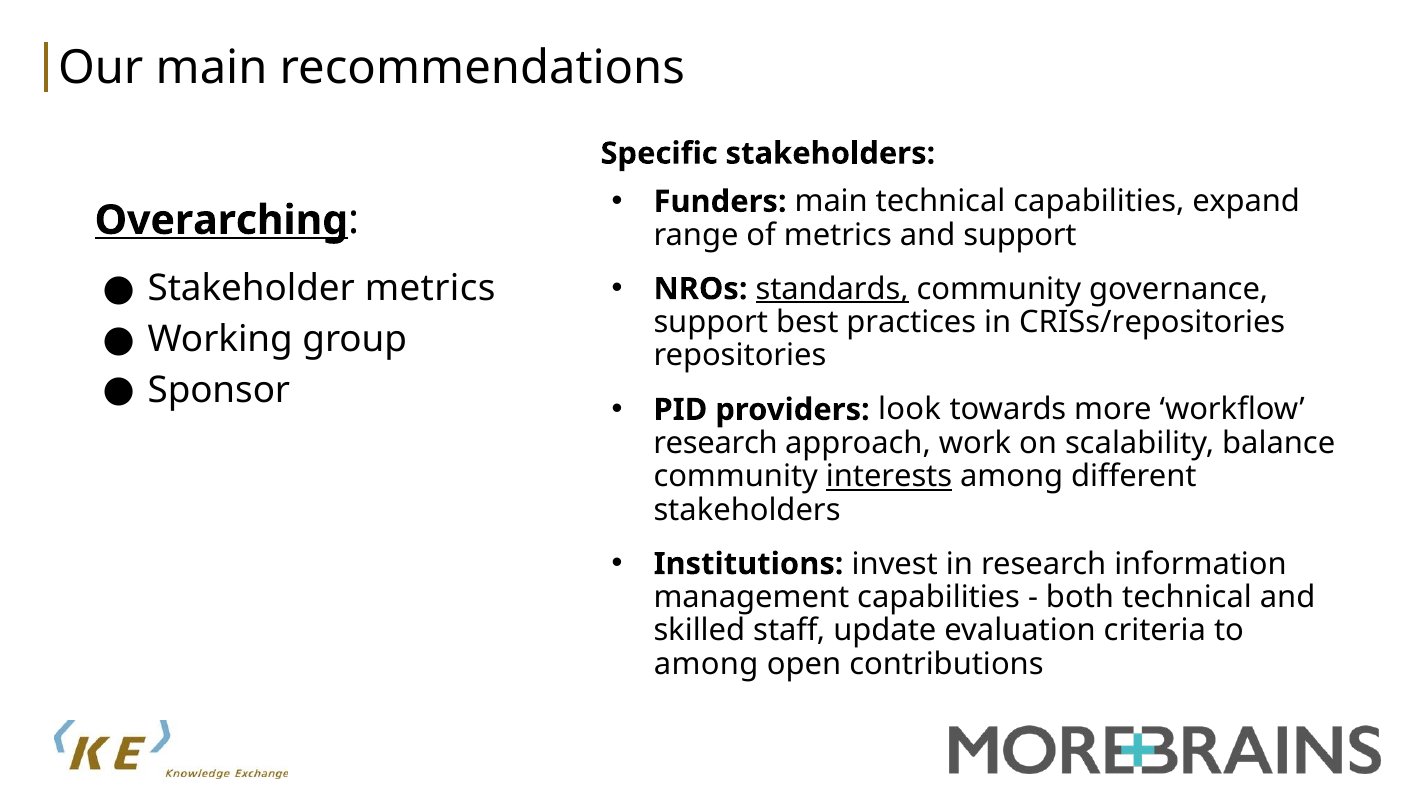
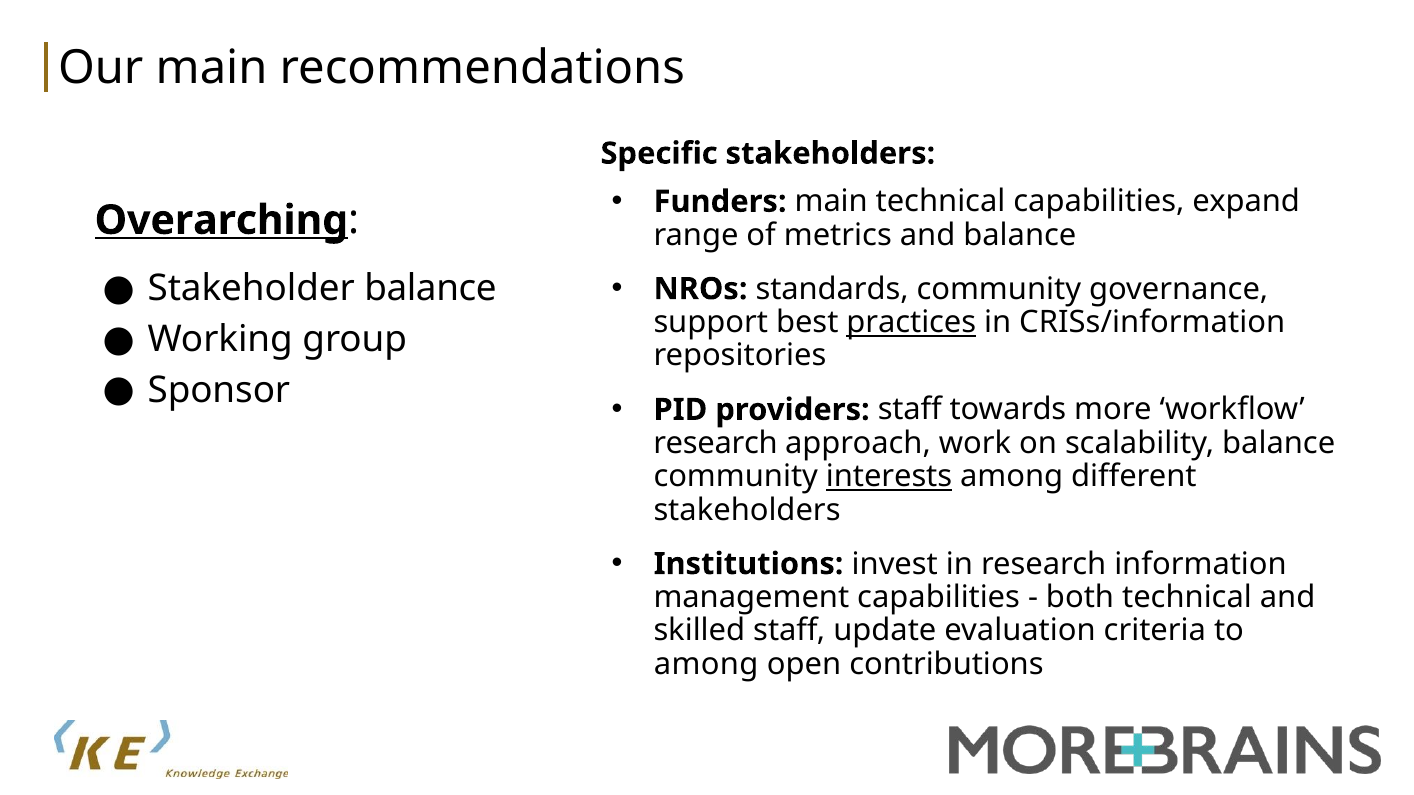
and support: support -> balance
Stakeholder metrics: metrics -> balance
standards underline: present -> none
practices underline: none -> present
CRISs/repositories: CRISs/repositories -> CRISs/information
providers look: look -> staff
